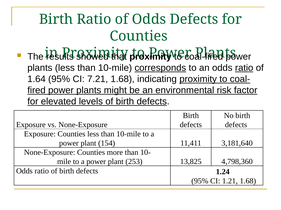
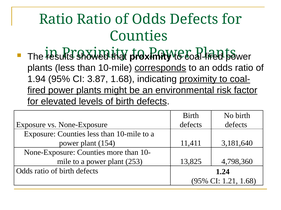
Birth at (56, 19): Birth -> Ratio
ratio at (244, 68) underline: present -> none
1.64: 1.64 -> 1.94
7.21: 7.21 -> 3.87
